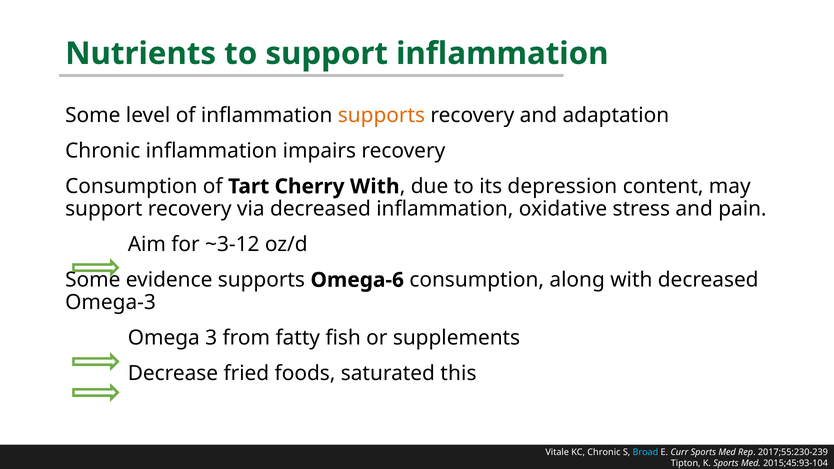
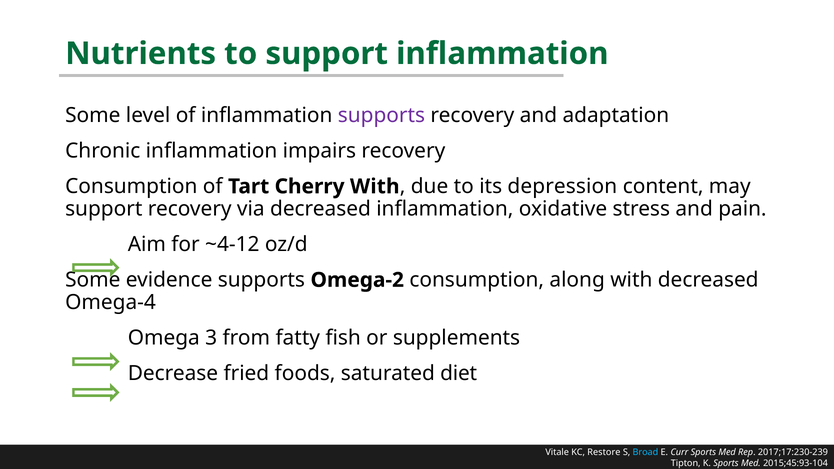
supports at (381, 115) colour: orange -> purple
~3-12: ~3-12 -> ~4-12
Omega-6: Omega-6 -> Omega-2
Omega-3: Omega-3 -> Omega-4
this: this -> diet
KC Chronic: Chronic -> Restore
2017;55:230-239: 2017;55:230-239 -> 2017;17:230-239
